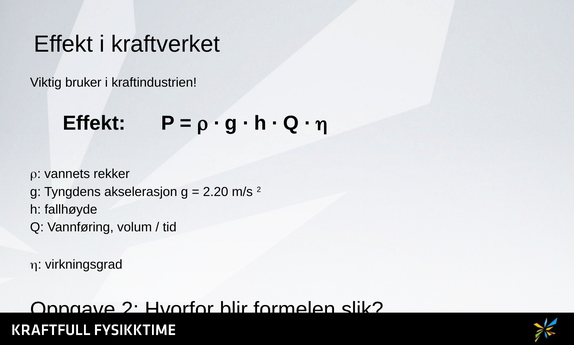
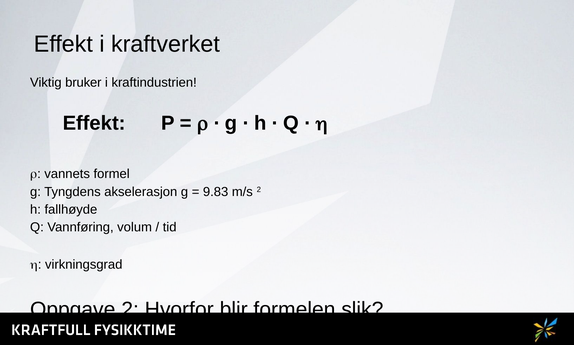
rekker: rekker -> formel
2.20: 2.20 -> 9.83
